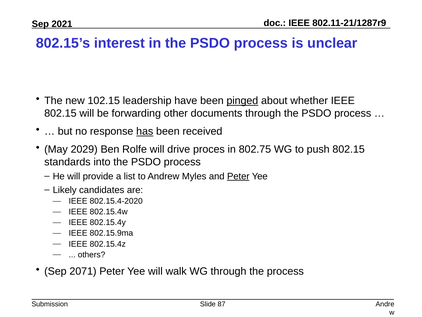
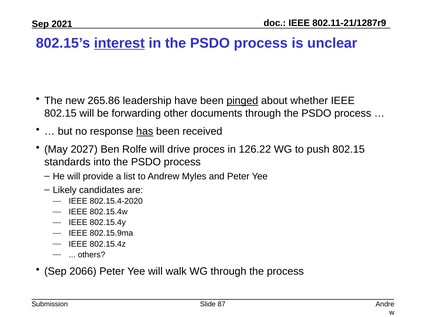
interest underline: none -> present
102.15: 102.15 -> 265.86
2029: 2029 -> 2027
802.75: 802.75 -> 126.22
Peter at (238, 176) underline: present -> none
2071: 2071 -> 2066
